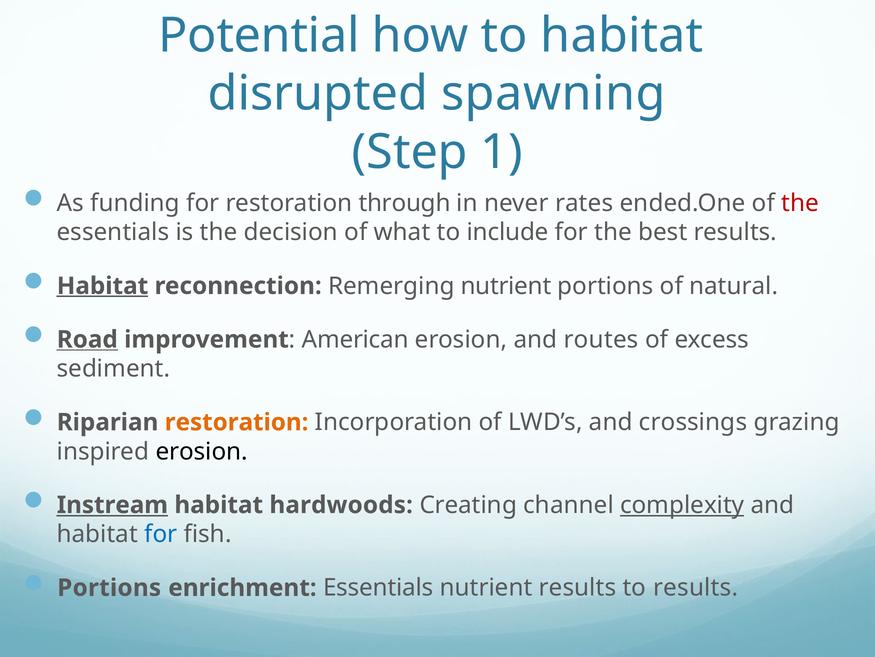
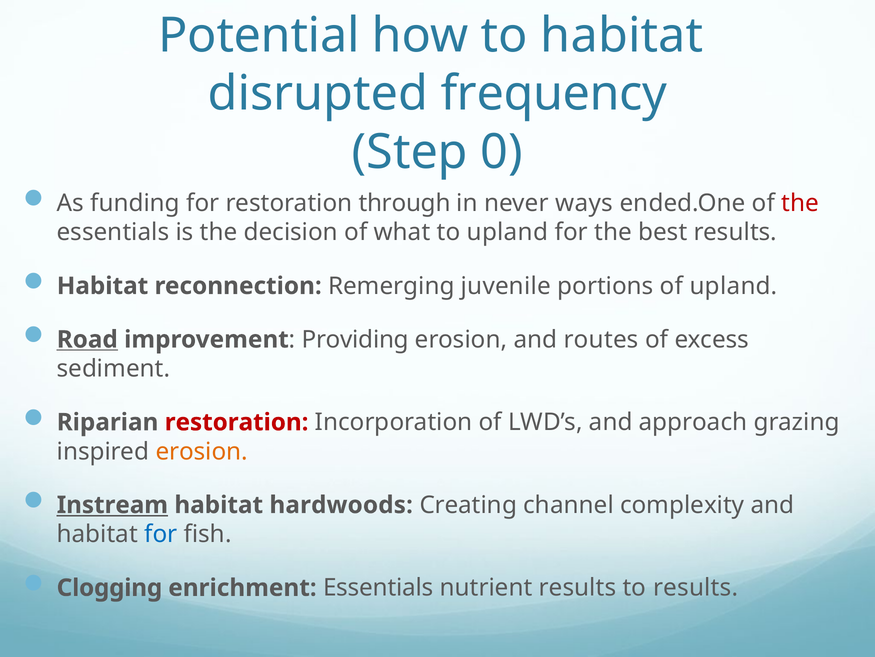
spawning: spawning -> frequency
1: 1 -> 0
rates: rates -> ways
to include: include -> upland
Habitat at (102, 286) underline: present -> none
Remerging nutrient: nutrient -> juvenile
of natural: natural -> upland
American: American -> Providing
restoration at (237, 422) colour: orange -> red
crossings: crossings -> approach
erosion at (202, 451) colour: black -> orange
complexity underline: present -> none
Portions at (109, 587): Portions -> Clogging
